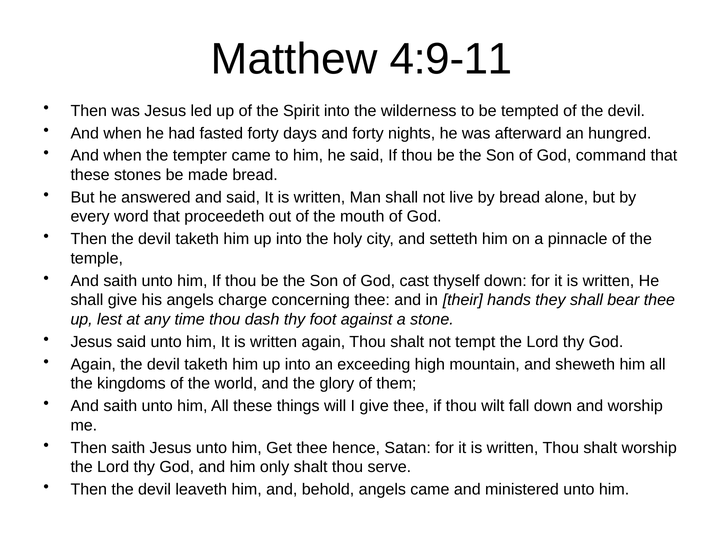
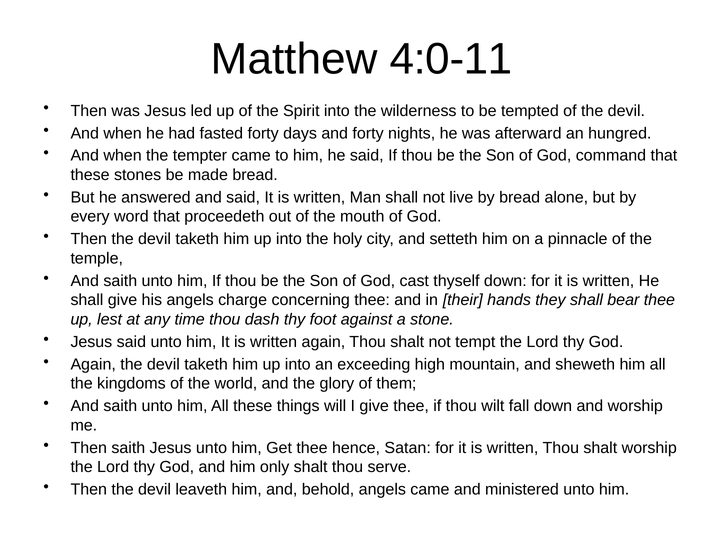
4:9-11: 4:9-11 -> 4:0-11
